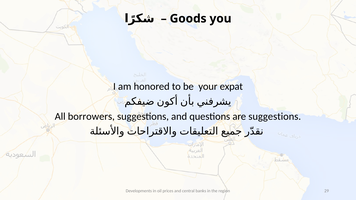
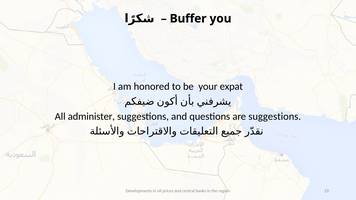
Goods: Goods -> Buffer
borrowers: borrowers -> administer
